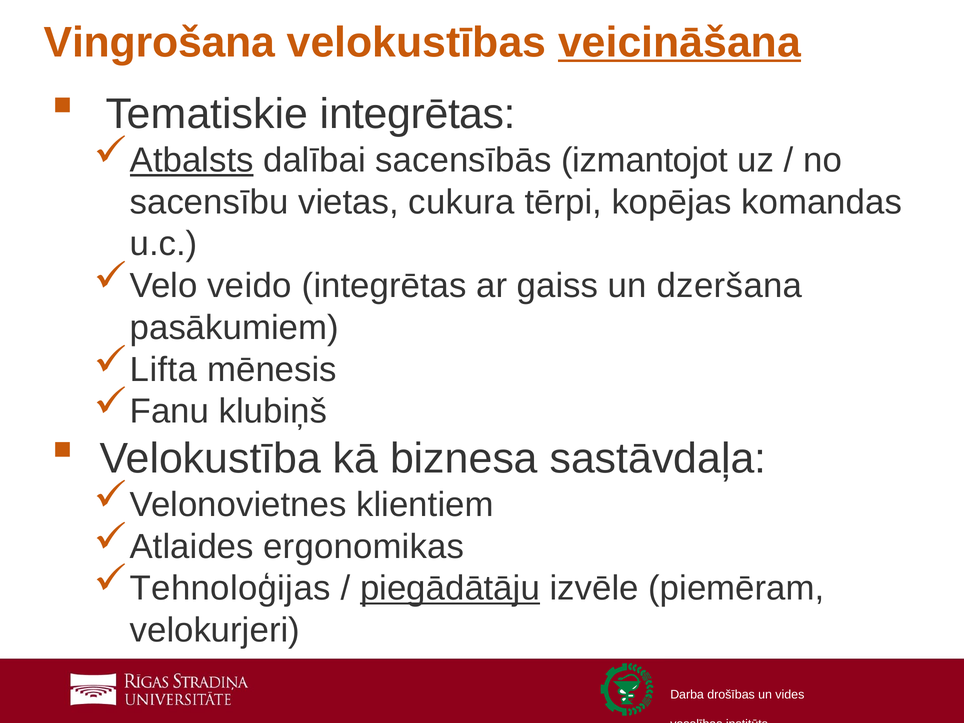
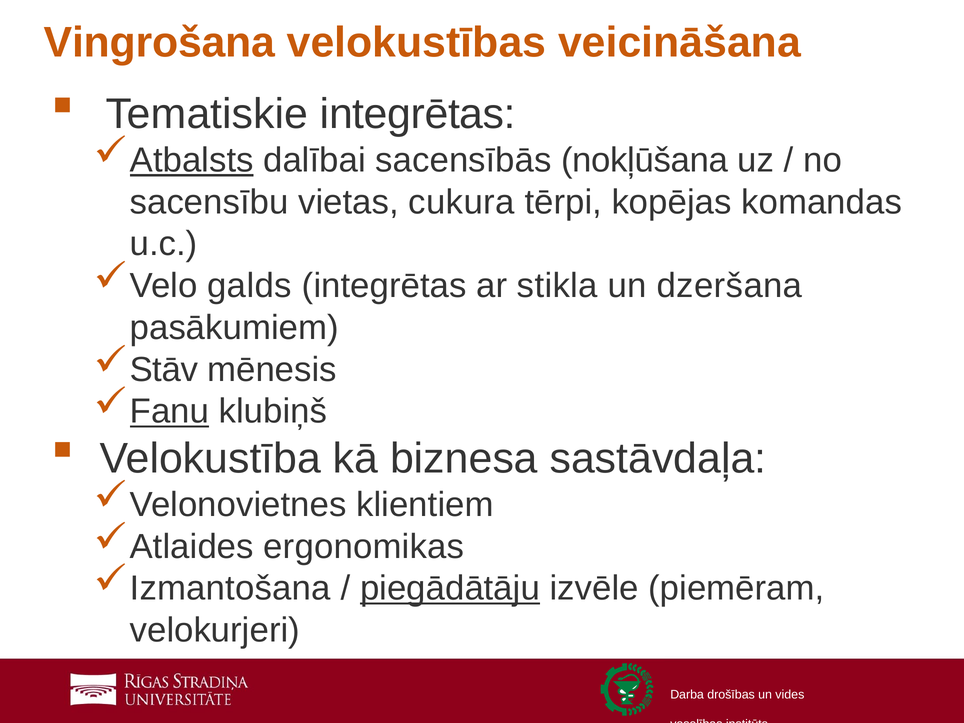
veicināšana underline: present -> none
izmantojot: izmantojot -> nokļūšana
veido: veido -> galds
gaiss: gaiss -> stikla
Lifta: Lifta -> Stāv
Fanu underline: none -> present
Tehnoloģijas: Tehnoloģijas -> Izmantošana
